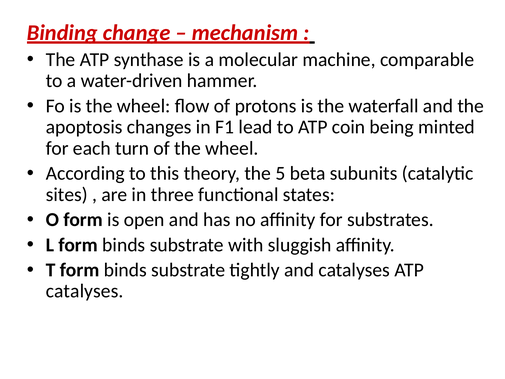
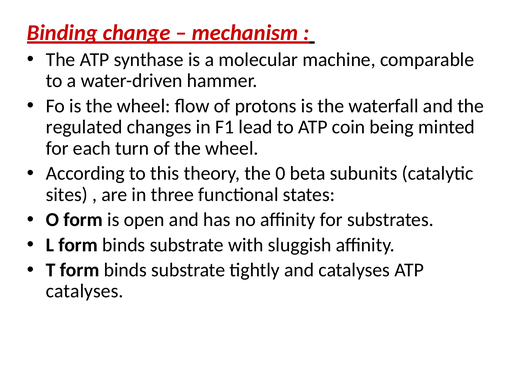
apoptosis: apoptosis -> regulated
5: 5 -> 0
